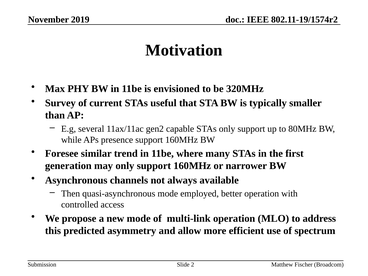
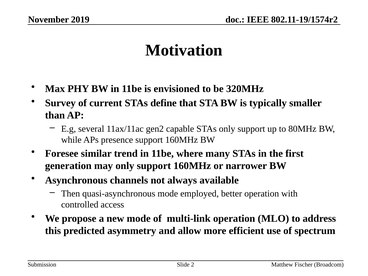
useful: useful -> define
